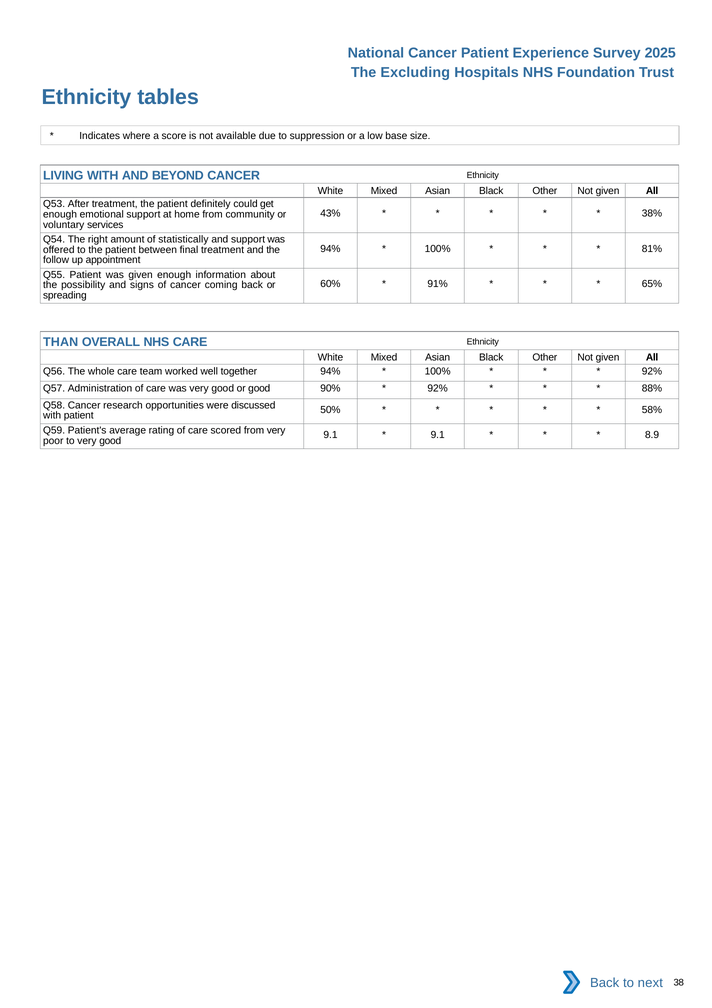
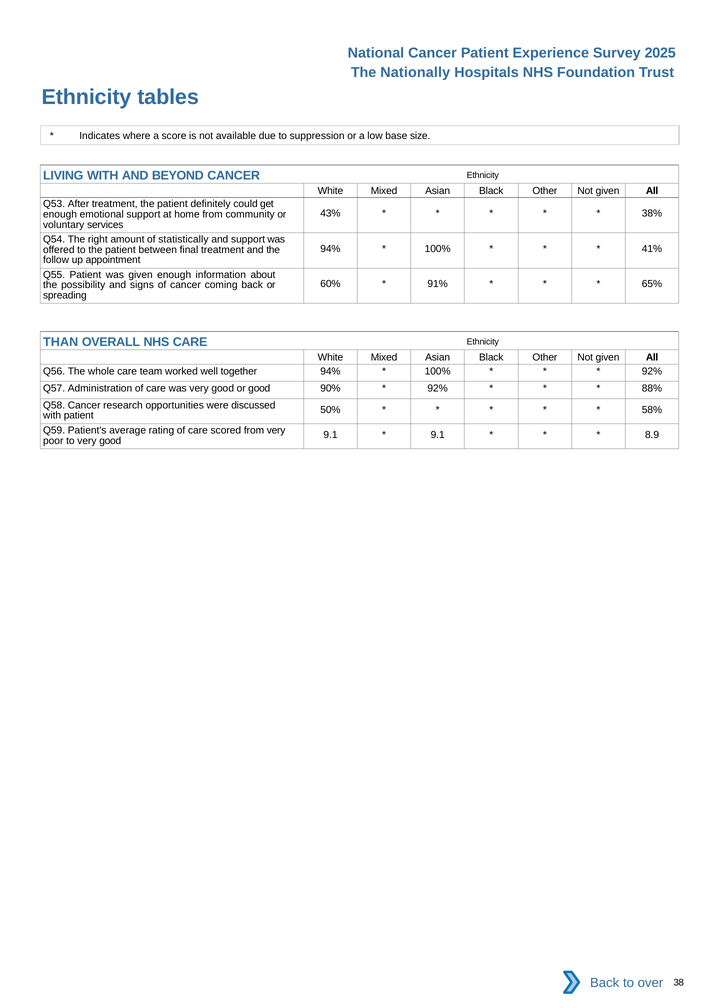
Excluding: Excluding -> Nationally
81%: 81% -> 41%
next: next -> over
